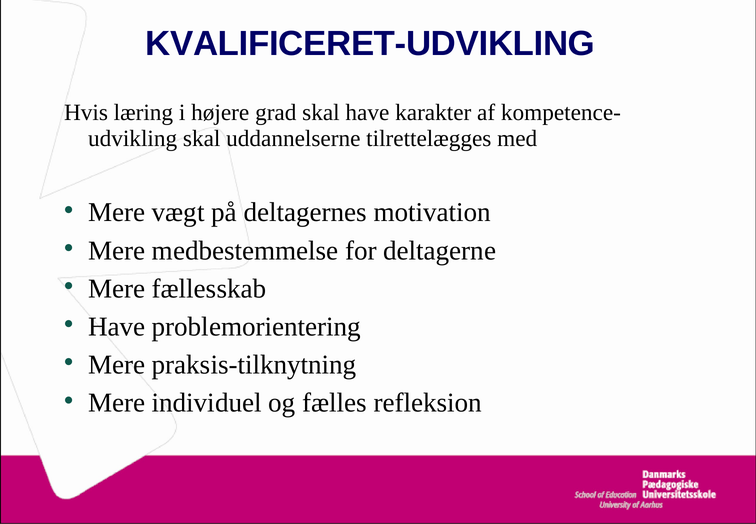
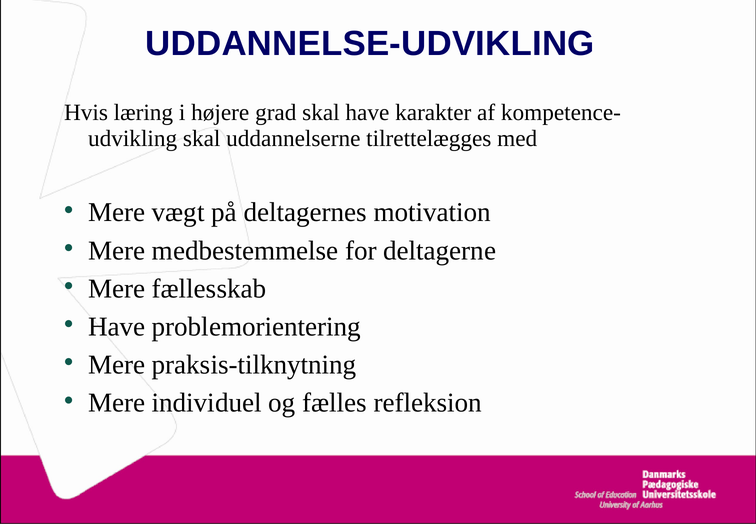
KVALIFICERET-UDVIKLING: KVALIFICERET-UDVIKLING -> UDDANNELSE-UDVIKLING
